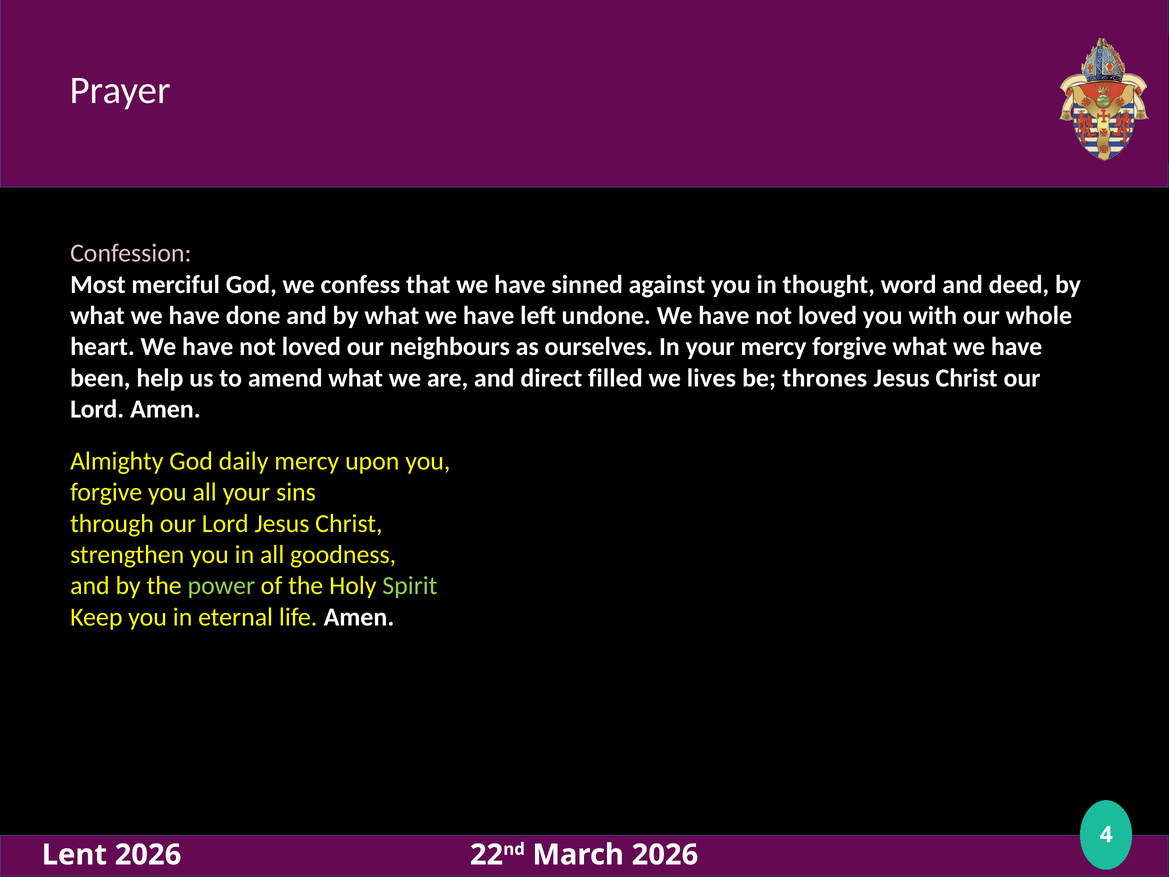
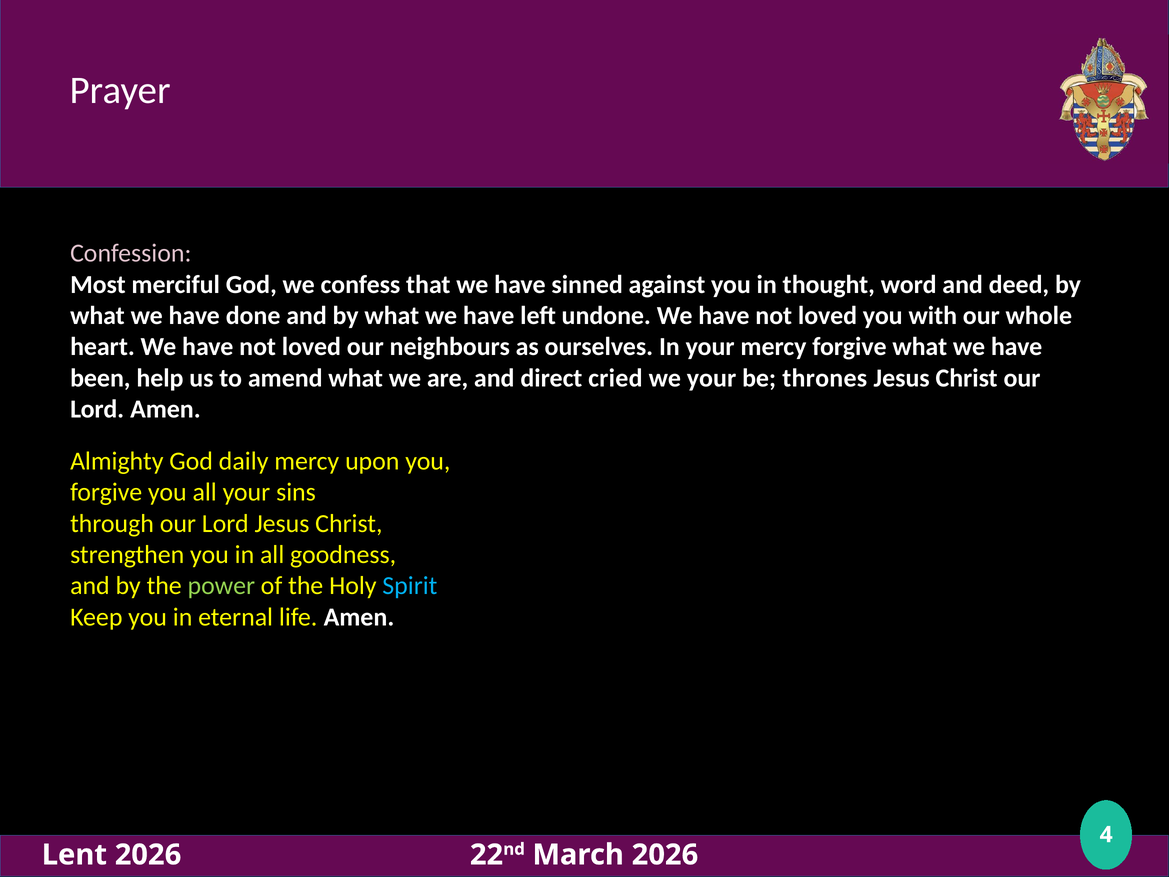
filled: filled -> cried
we lives: lives -> your
Spirit colour: light green -> light blue
